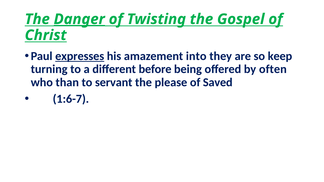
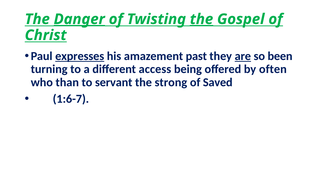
the at (202, 19) underline: none -> present
into: into -> past
are underline: none -> present
keep: keep -> been
before: before -> access
please: please -> strong
